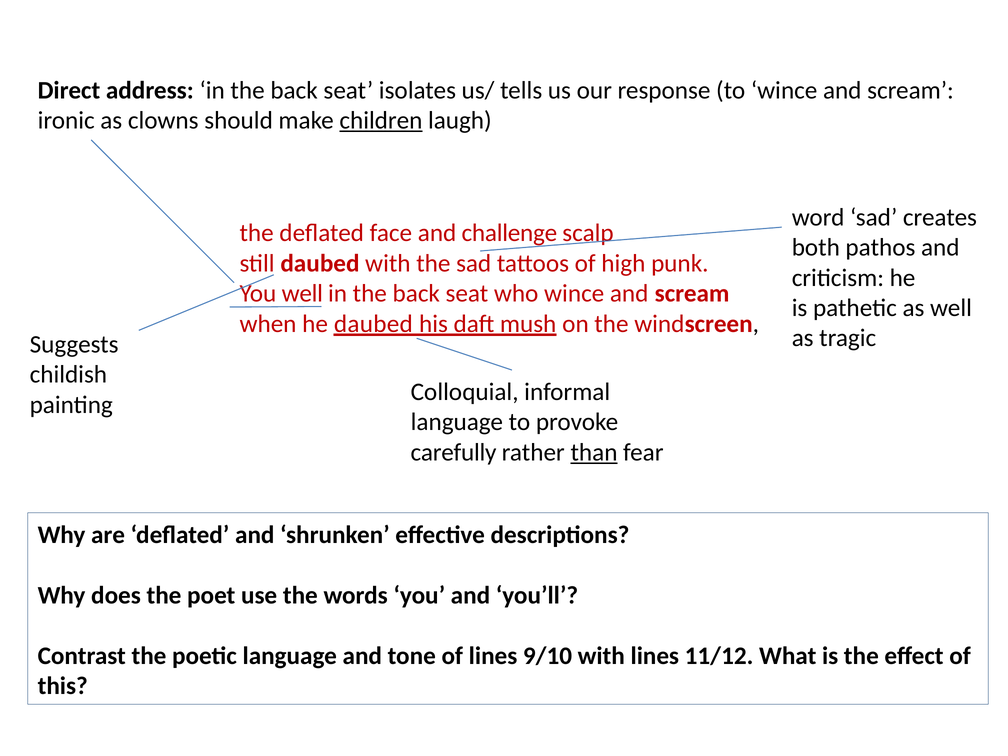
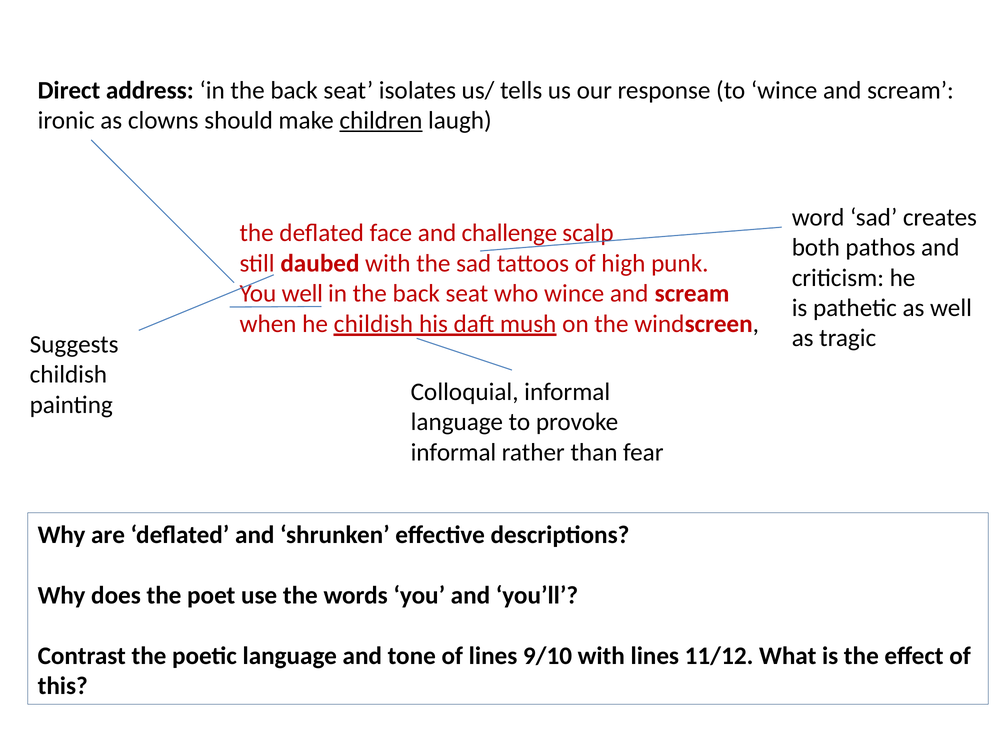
he daubed: daubed -> childish
carefully at (454, 452): carefully -> informal
than underline: present -> none
